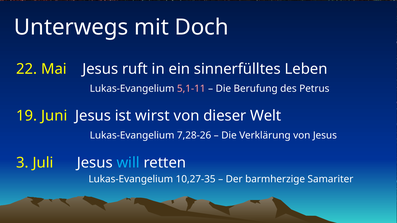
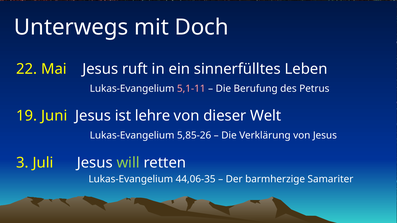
wirst: wirst -> lehre
7,28-26: 7,28-26 -> 5,85-26
will colour: light blue -> light green
10,27-35: 10,27-35 -> 44,06-35
